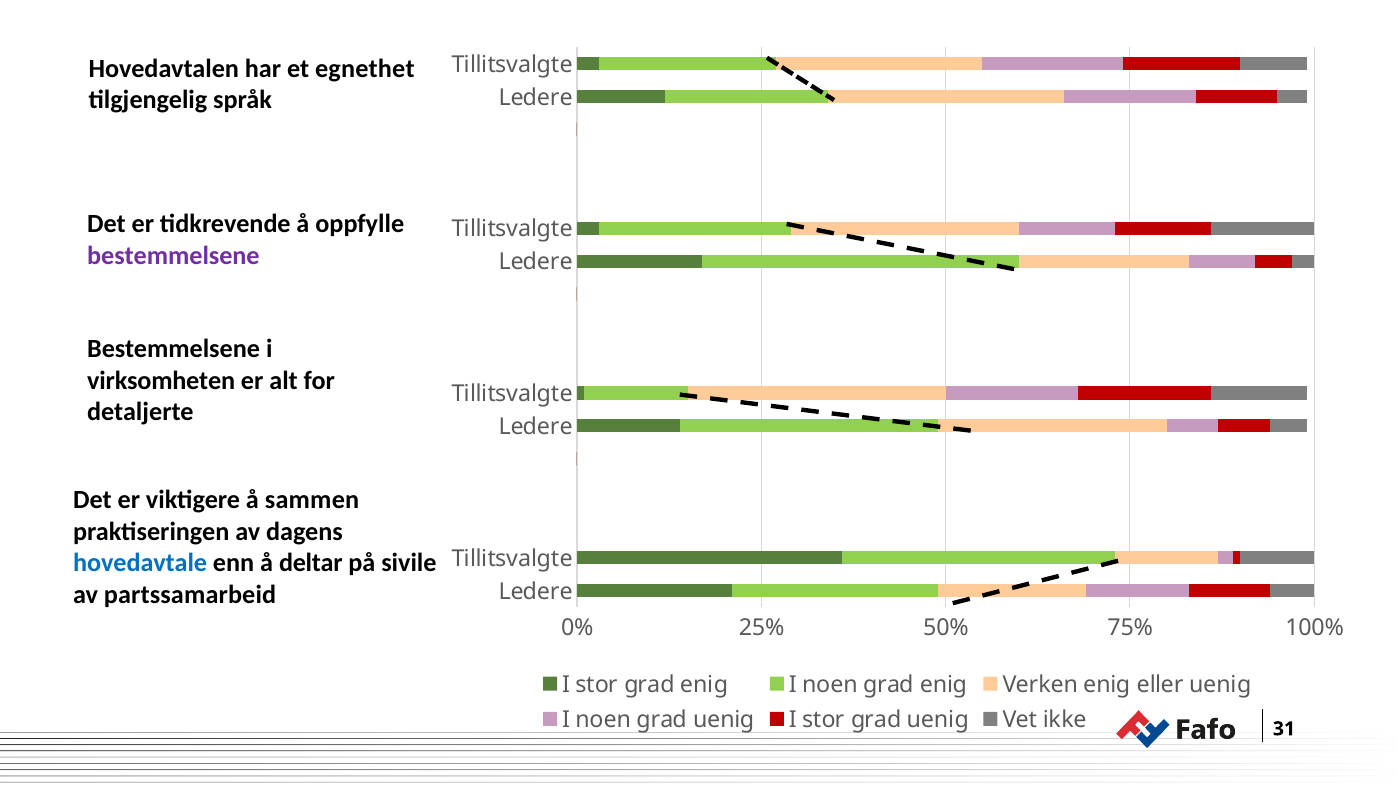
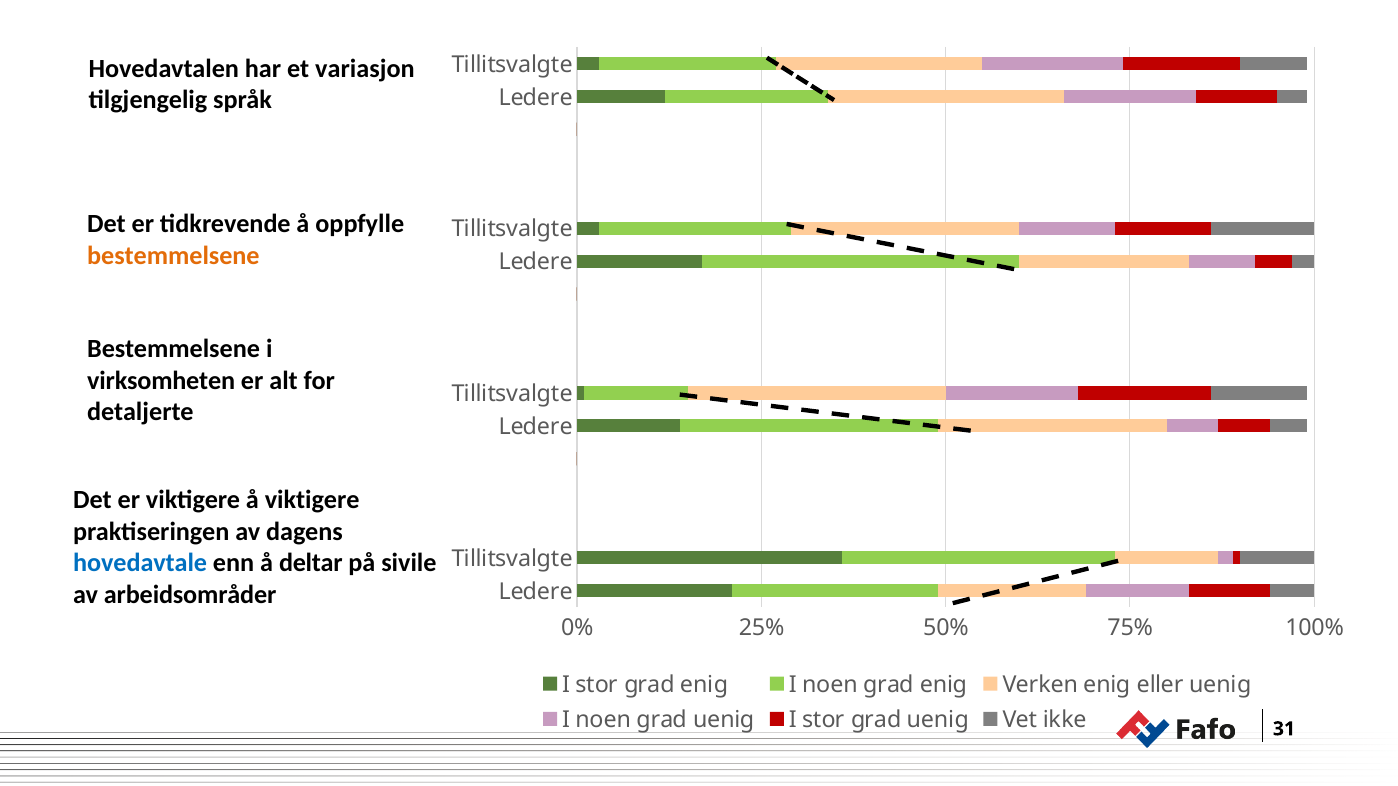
egnethet: egnethet -> variasjon
bestemmelsene at (173, 256) colour: purple -> orange
å sammen: sammen -> viktigere
partssamarbeid: partssamarbeid -> arbeidsområder
